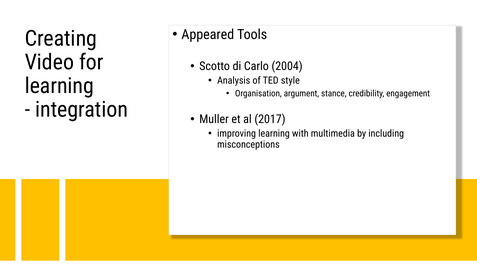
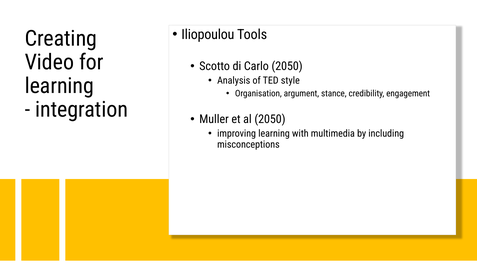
Appeared: Appeared -> Iliopoulou
Carlo 2004: 2004 -> 2050
al 2017: 2017 -> 2050
